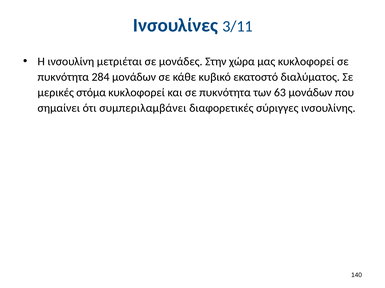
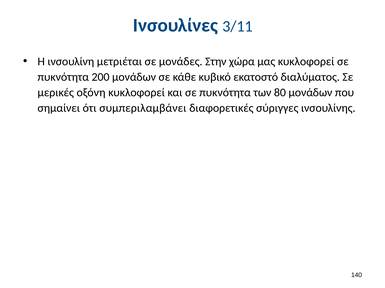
284: 284 -> 200
στόμα: στόμα -> οξόνη
63: 63 -> 80
